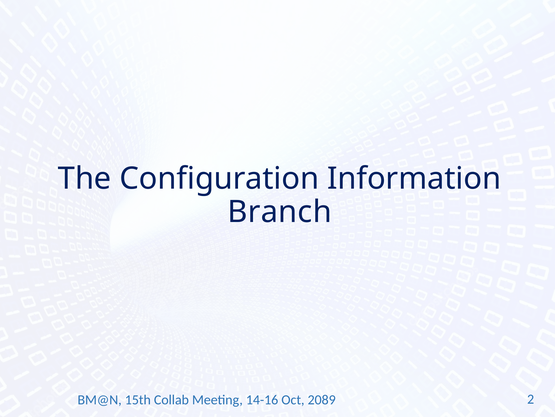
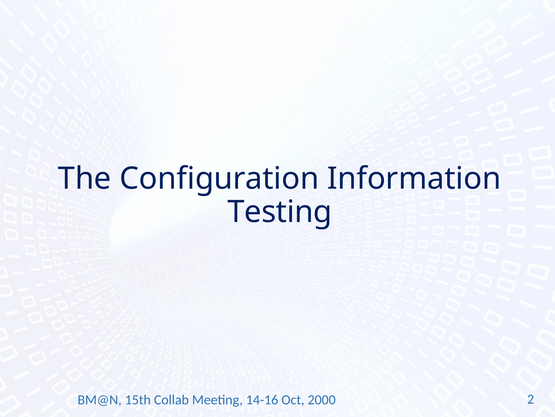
Branch: Branch -> Testing
2089: 2089 -> 2000
